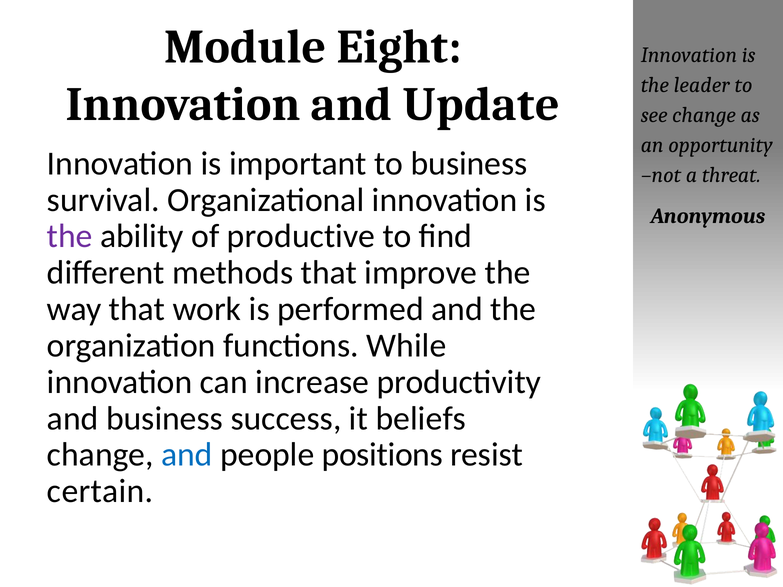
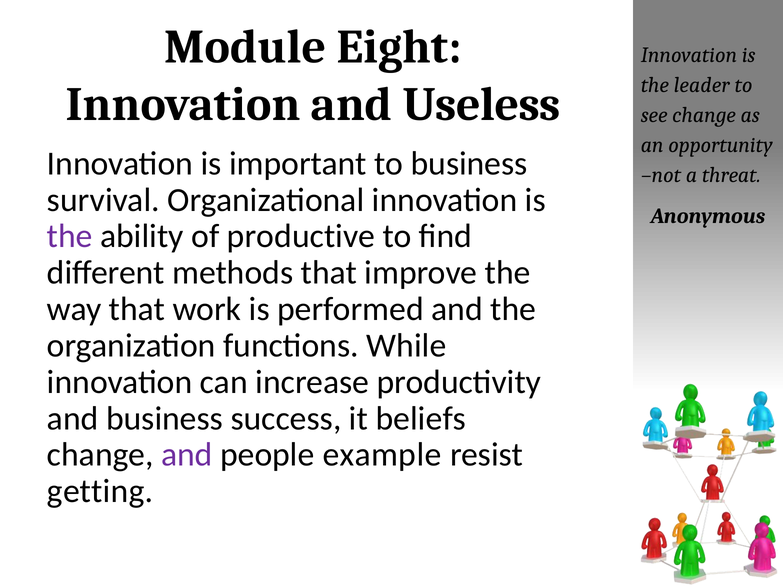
Update: Update -> Useless
and at (187, 455) colour: blue -> purple
positions: positions -> example
certain: certain -> getting
